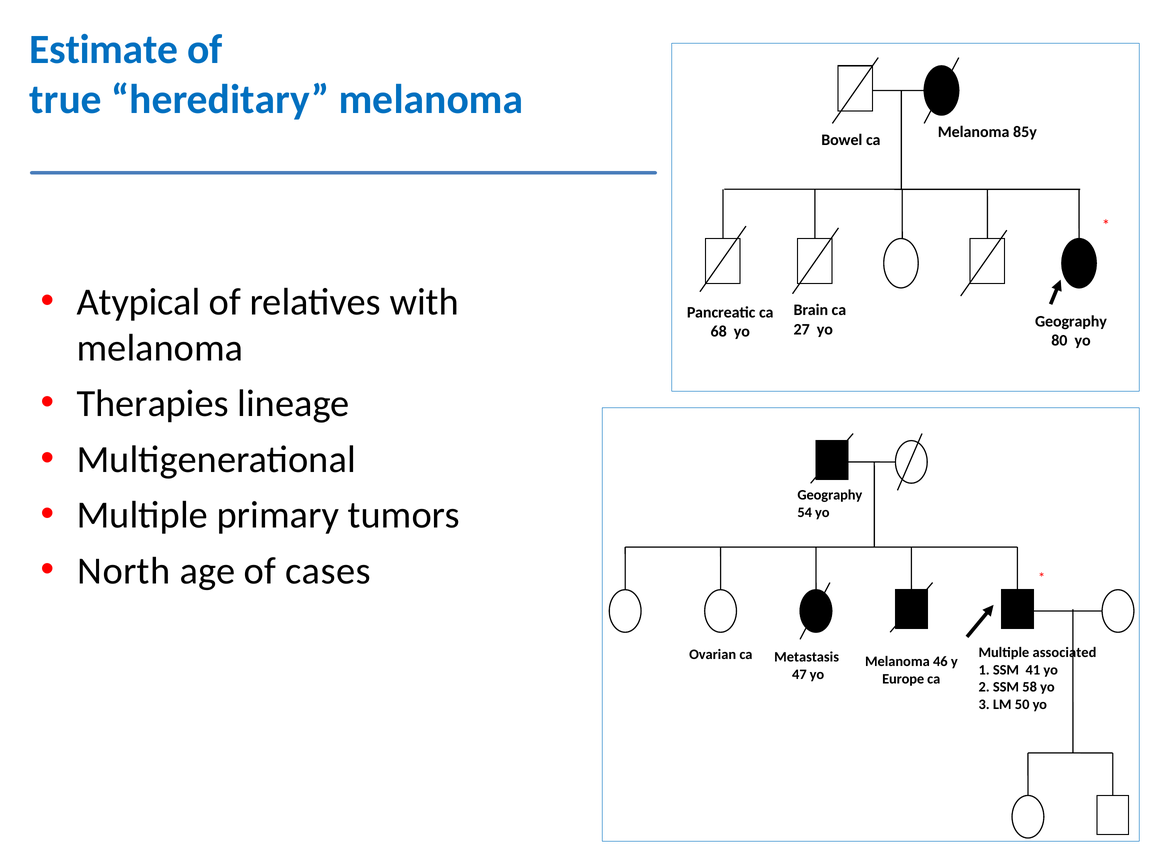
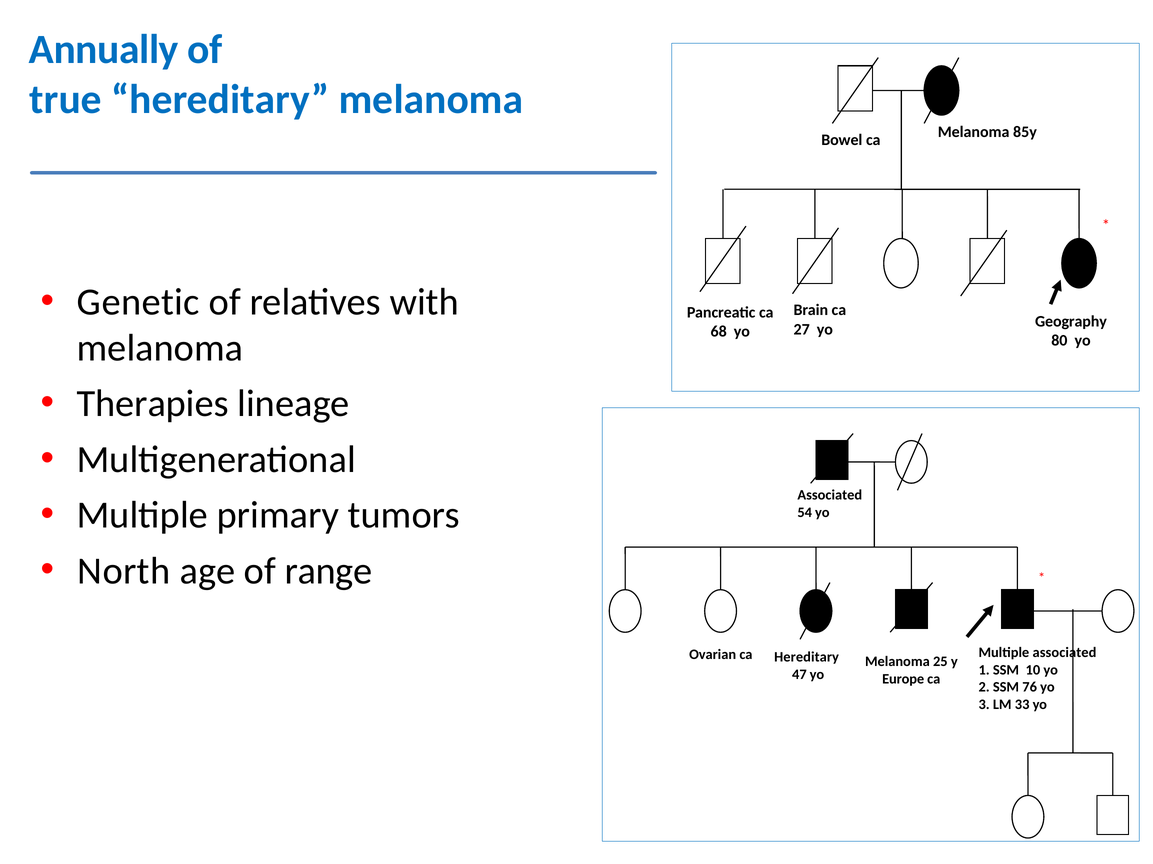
Estimate: Estimate -> Annually
Atypical: Atypical -> Genetic
Geography at (830, 495): Geography -> Associated
cases: cases -> range
Metastasis at (807, 657): Metastasis -> Hereditary
46: 46 -> 25
41: 41 -> 10
58: 58 -> 76
50: 50 -> 33
